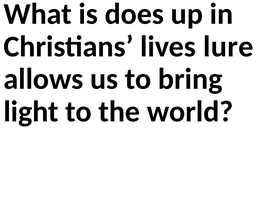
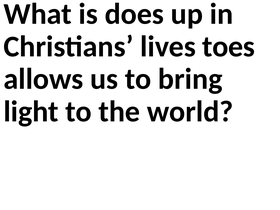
lure: lure -> toes
